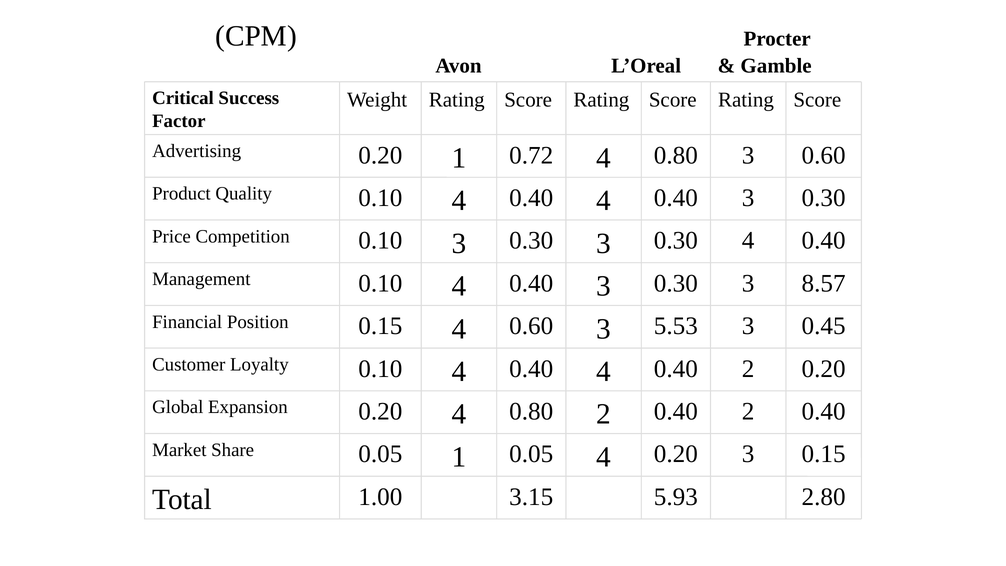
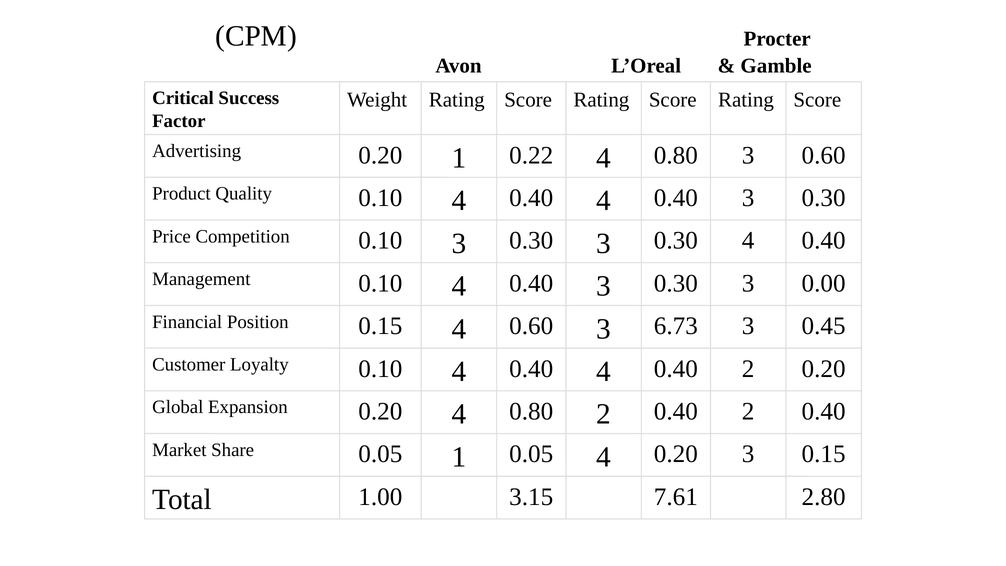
0.72: 0.72 -> 0.22
8.57: 8.57 -> 0.00
5.53: 5.53 -> 6.73
5.93: 5.93 -> 7.61
